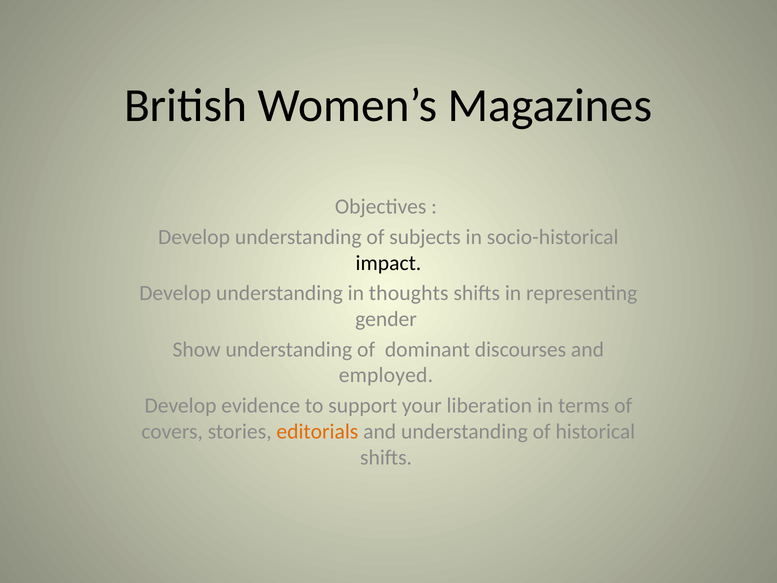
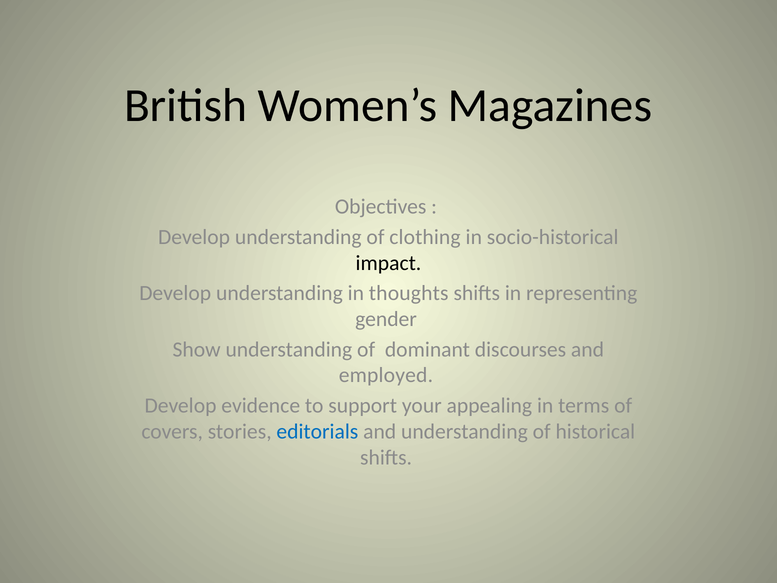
subjects: subjects -> clothing
liberation: liberation -> appealing
editorials colour: orange -> blue
